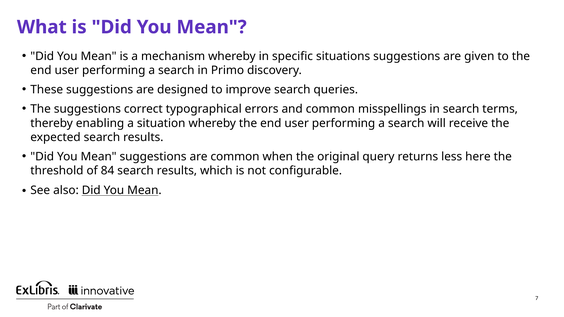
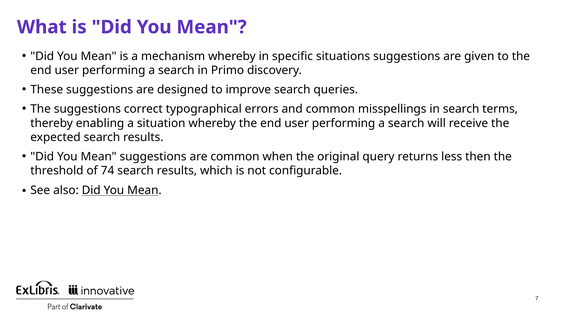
here: here -> then
84: 84 -> 74
